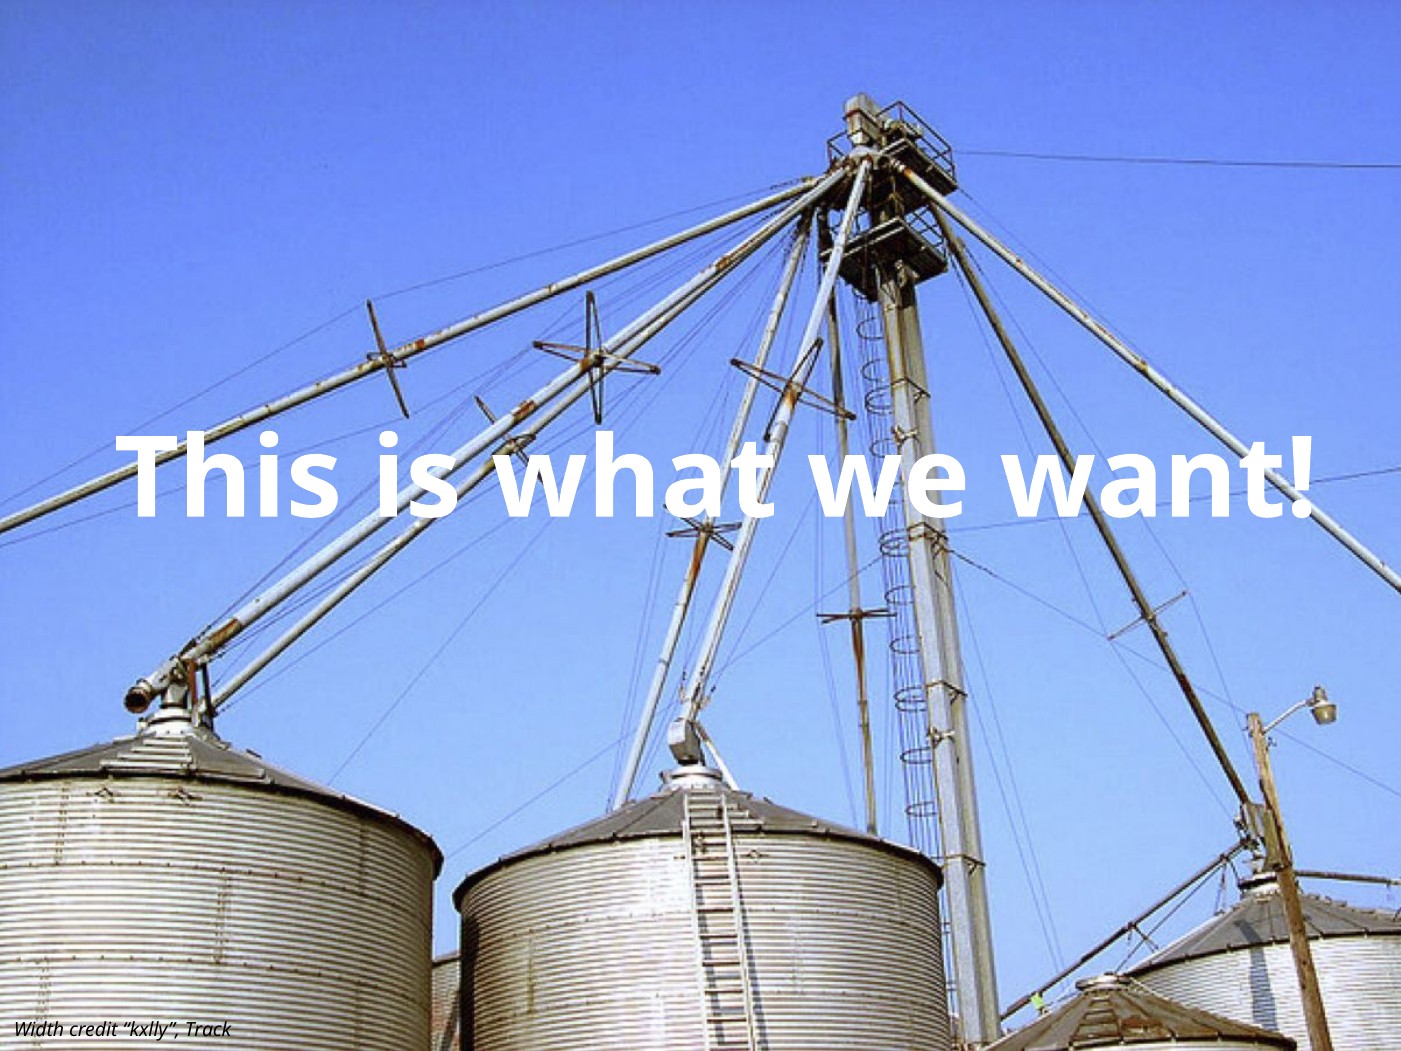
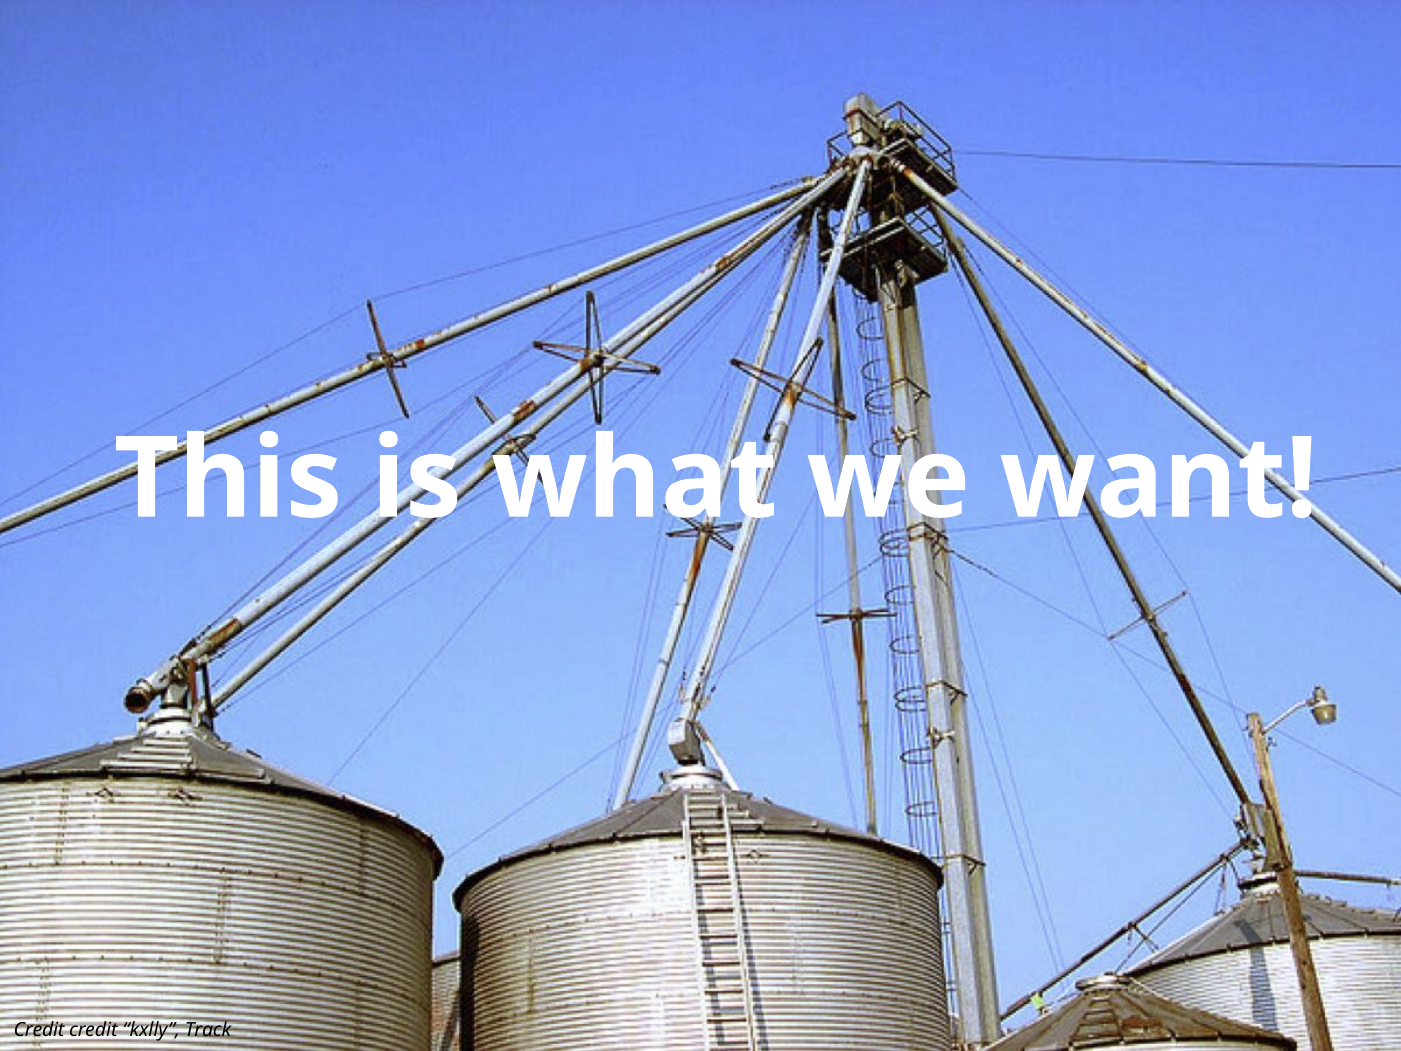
Width at (39, 1030): Width -> Credit
